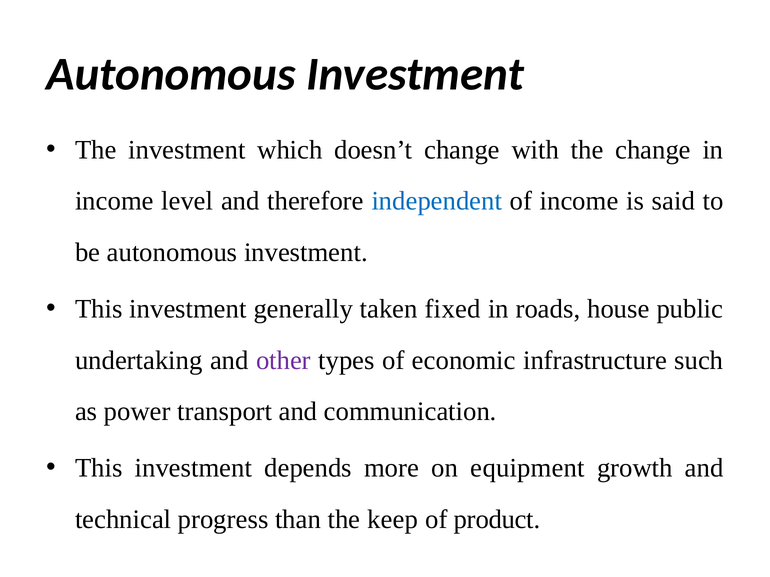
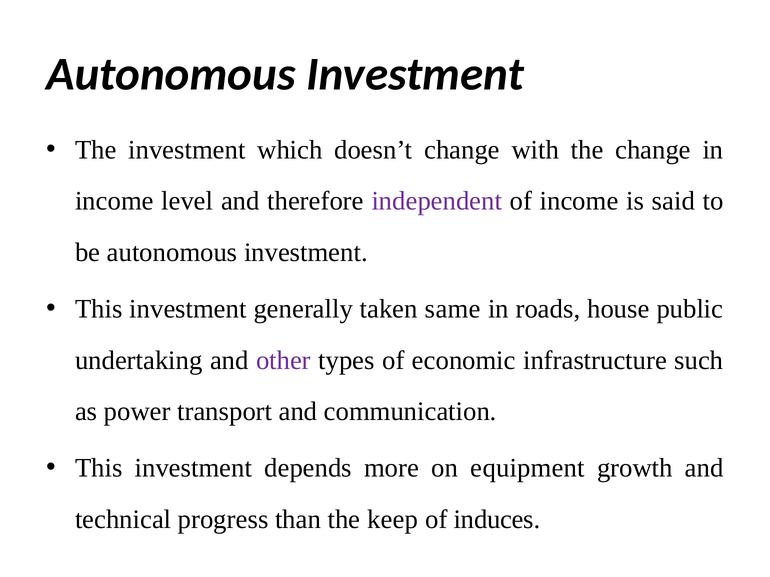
independent colour: blue -> purple
fixed: fixed -> same
product: product -> induces
